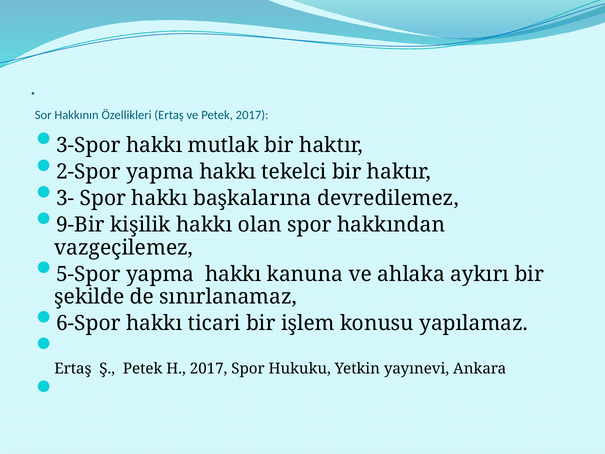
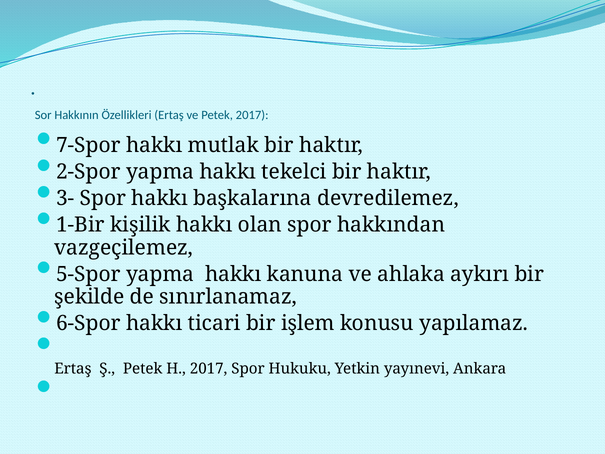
3-Spor: 3-Spor -> 7-Spor
9-Bir: 9-Bir -> 1-Bir
